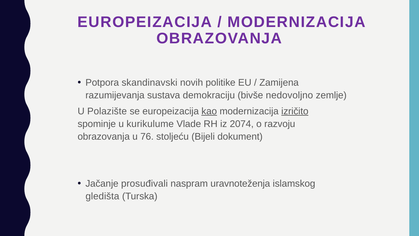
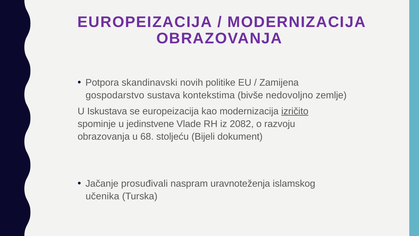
razumijevanja: razumijevanja -> gospodarstvo
demokraciju: demokraciju -> kontekstima
Polazište: Polazište -> Iskustava
kao underline: present -> none
kurikulume: kurikulume -> jedinstvene
2074: 2074 -> 2082
76: 76 -> 68
gledišta: gledišta -> učenika
